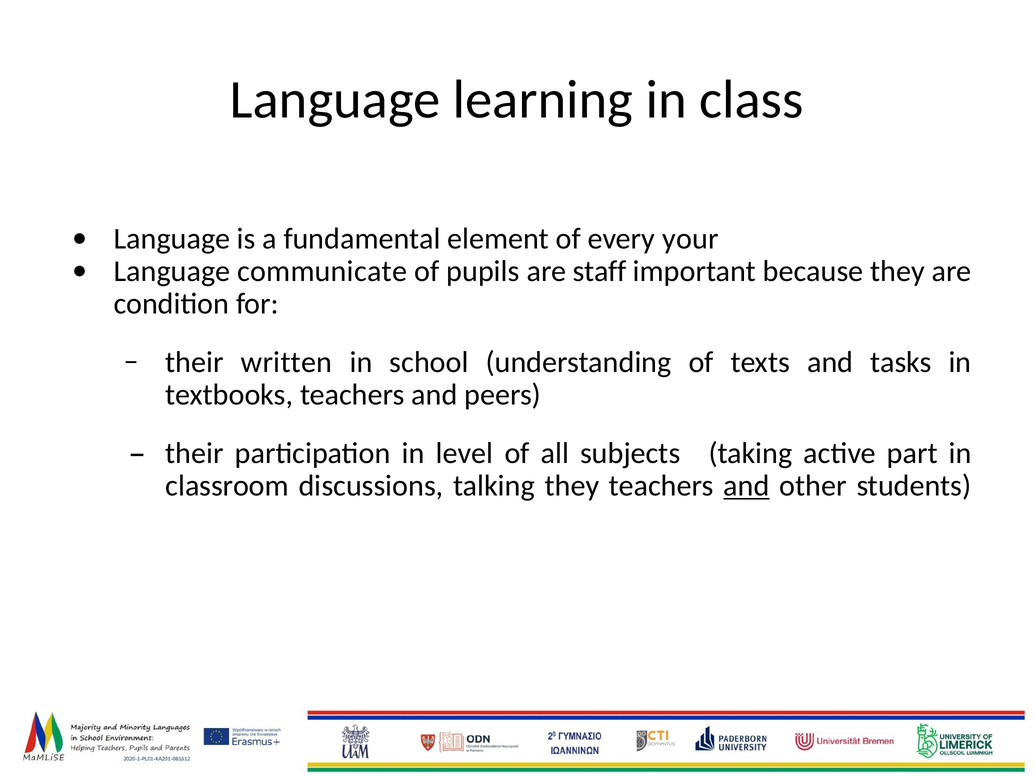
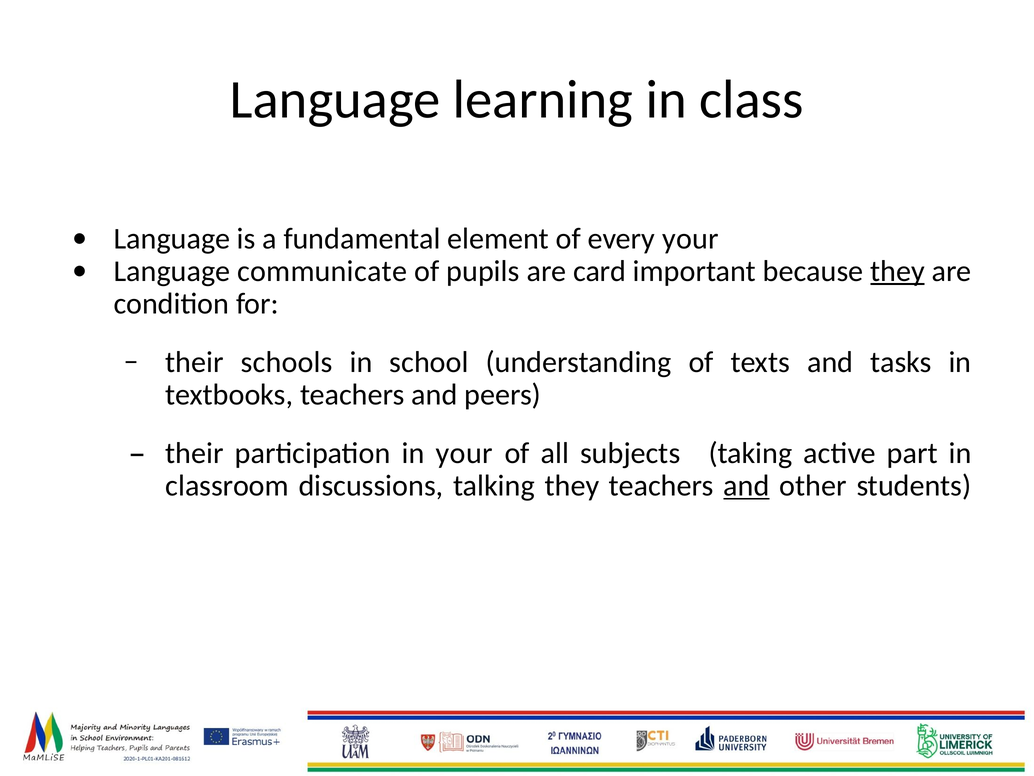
staff: staff -> card
they at (898, 271) underline: none -> present
written: written -> schools
in level: level -> your
